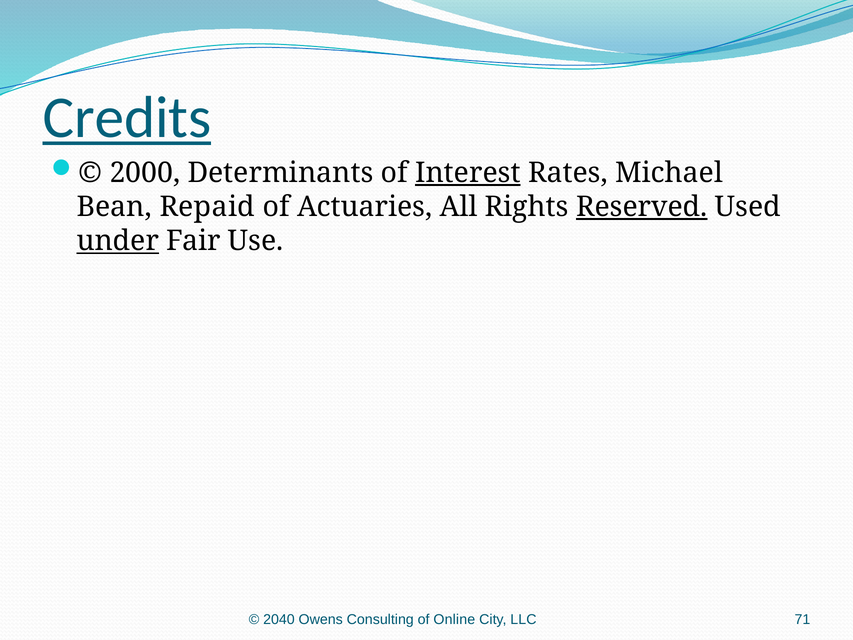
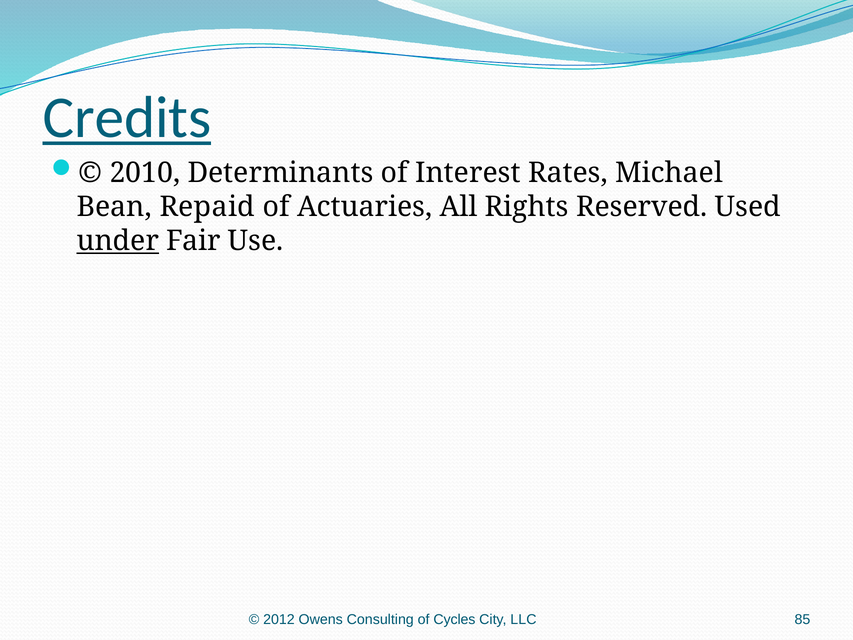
2000: 2000 -> 2010
Interest underline: present -> none
Reserved underline: present -> none
2040: 2040 -> 2012
Online: Online -> Cycles
71: 71 -> 85
